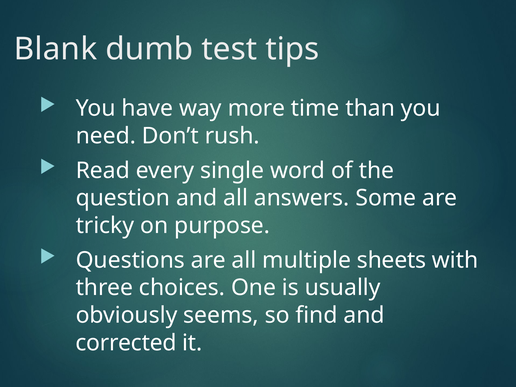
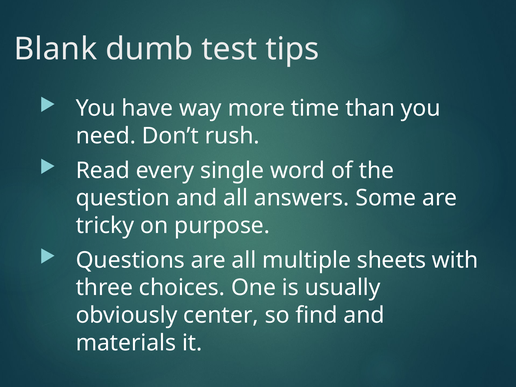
seems: seems -> center
corrected: corrected -> materials
